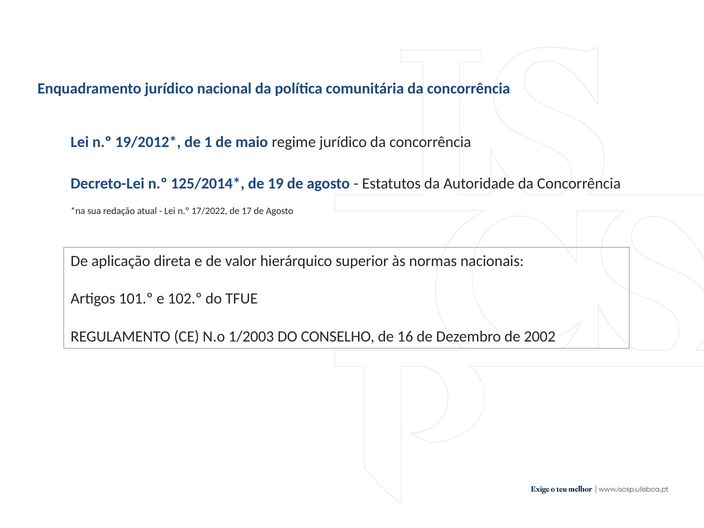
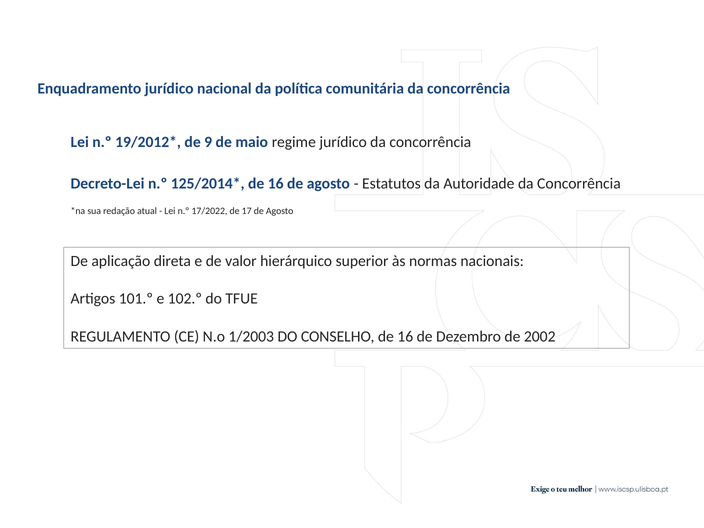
1: 1 -> 9
19 at (276, 184): 19 -> 16
